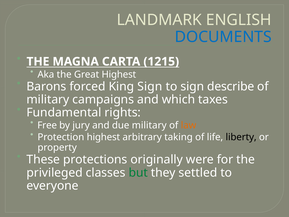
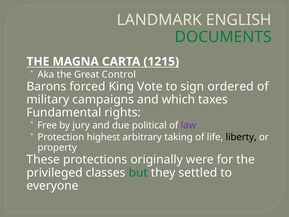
DOCUMENTS colour: blue -> green
Great Highest: Highest -> Control
King Sign: Sign -> Vote
describe: describe -> ordered
due military: military -> political
law colour: orange -> purple
